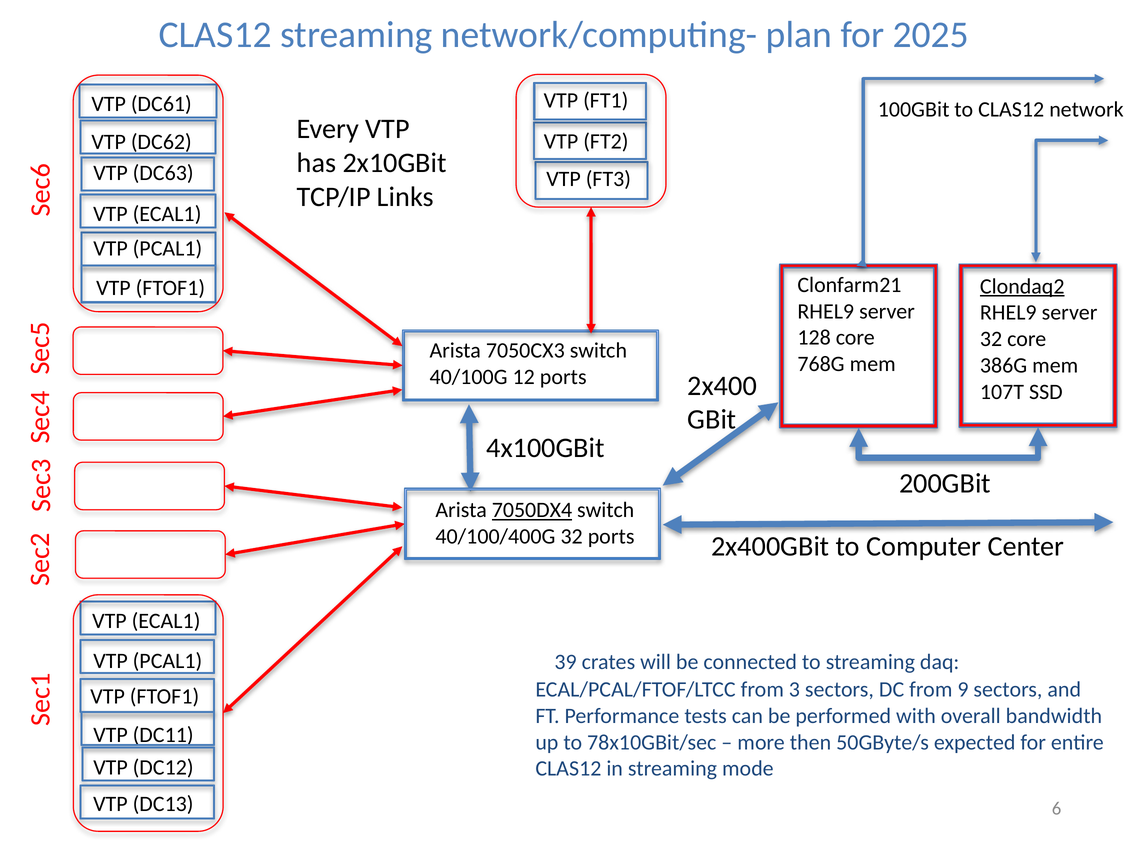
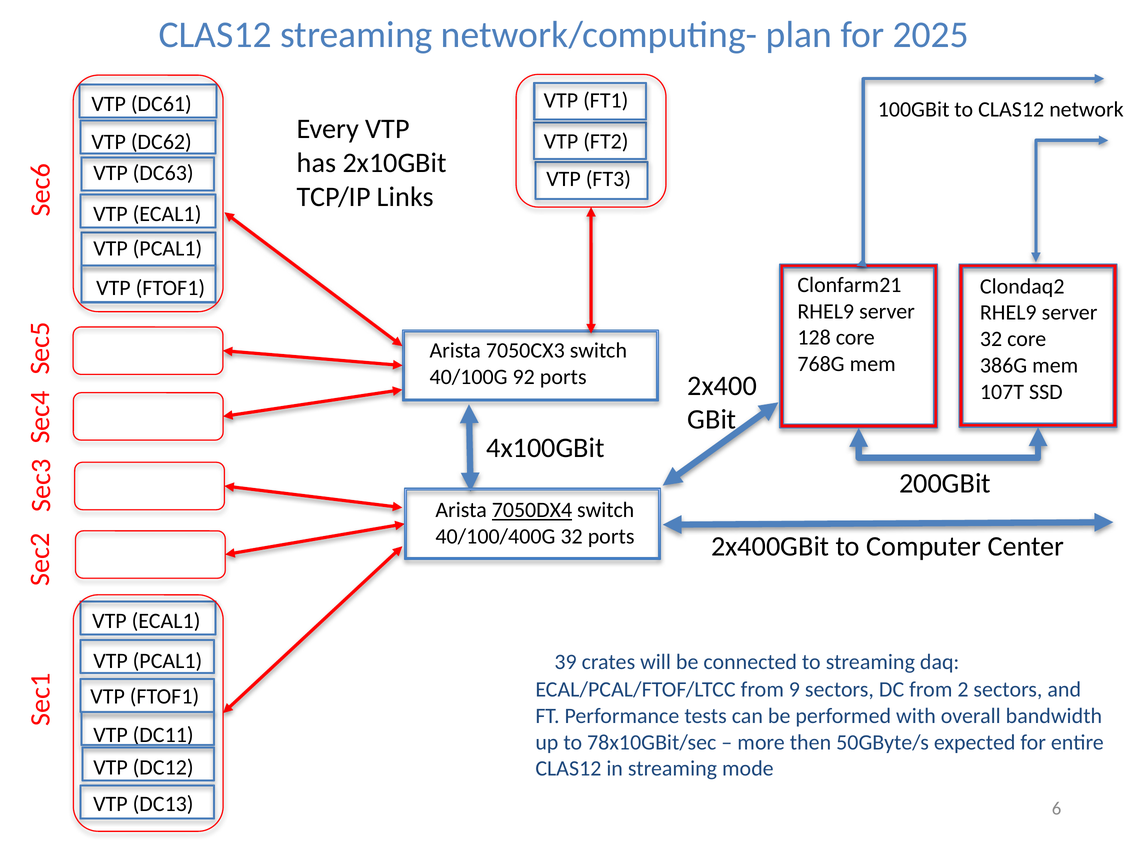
Clondaq2 underline: present -> none
12: 12 -> 92
from 3: 3 -> 9
from 9: 9 -> 2
